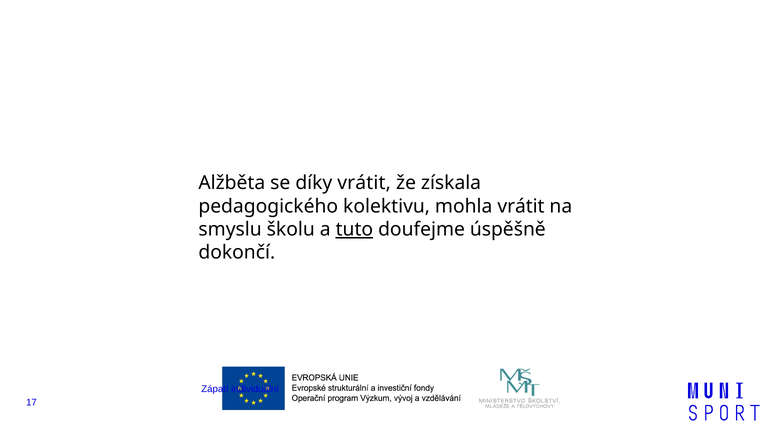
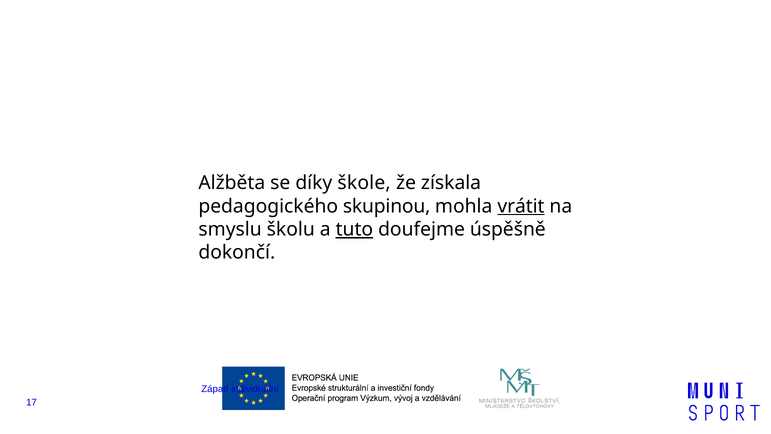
díky vrátit: vrátit -> škole
kolektivu: kolektivu -> skupinou
vrátit at (521, 206) underline: none -> present
